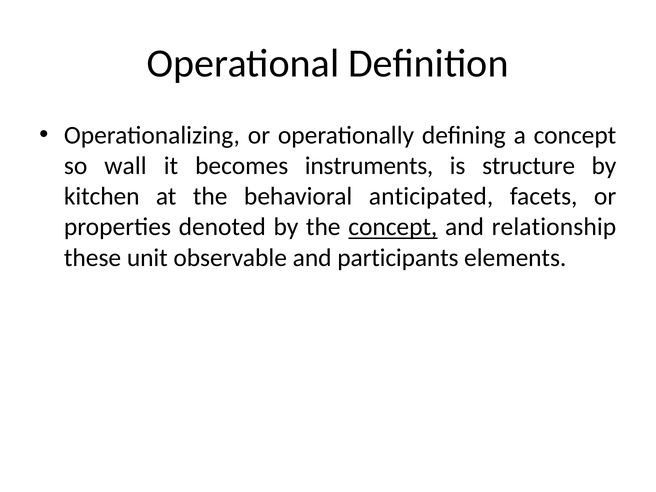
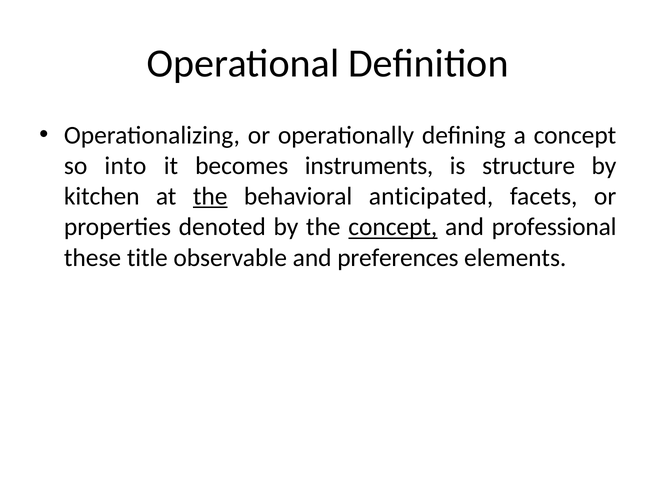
wall: wall -> into
the at (210, 196) underline: none -> present
relationship: relationship -> professional
unit: unit -> title
participants: participants -> preferences
